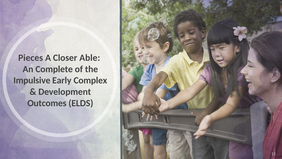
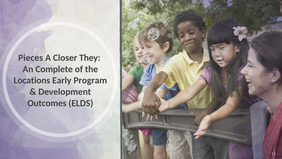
Able: Able -> They
Impulsive: Impulsive -> Locations
Complex: Complex -> Program
